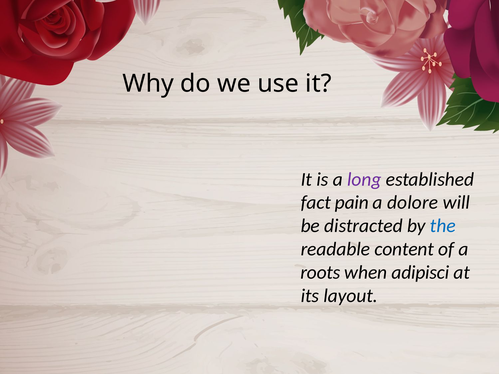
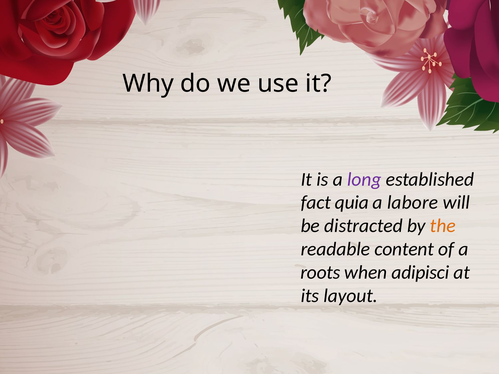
pain: pain -> quia
dolore: dolore -> labore
the colour: blue -> orange
